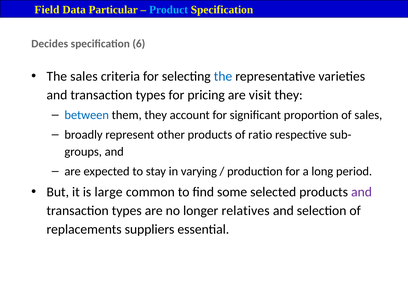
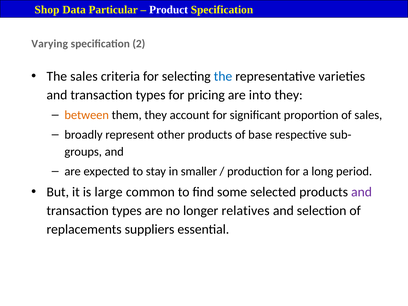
Field: Field -> Shop
Product colour: light blue -> white
Decides: Decides -> Varying
6: 6 -> 2
visit: visit -> into
between colour: blue -> orange
ratio: ratio -> base
varying: varying -> smaller
